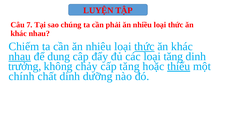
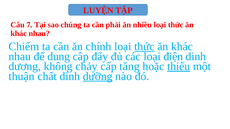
nhiêu: nhiêu -> chính
nhau at (20, 57) underline: present -> none
loại tăng: tăng -> điện
trưởng: trưởng -> dương
chính: chính -> thuận
dưỡng underline: none -> present
